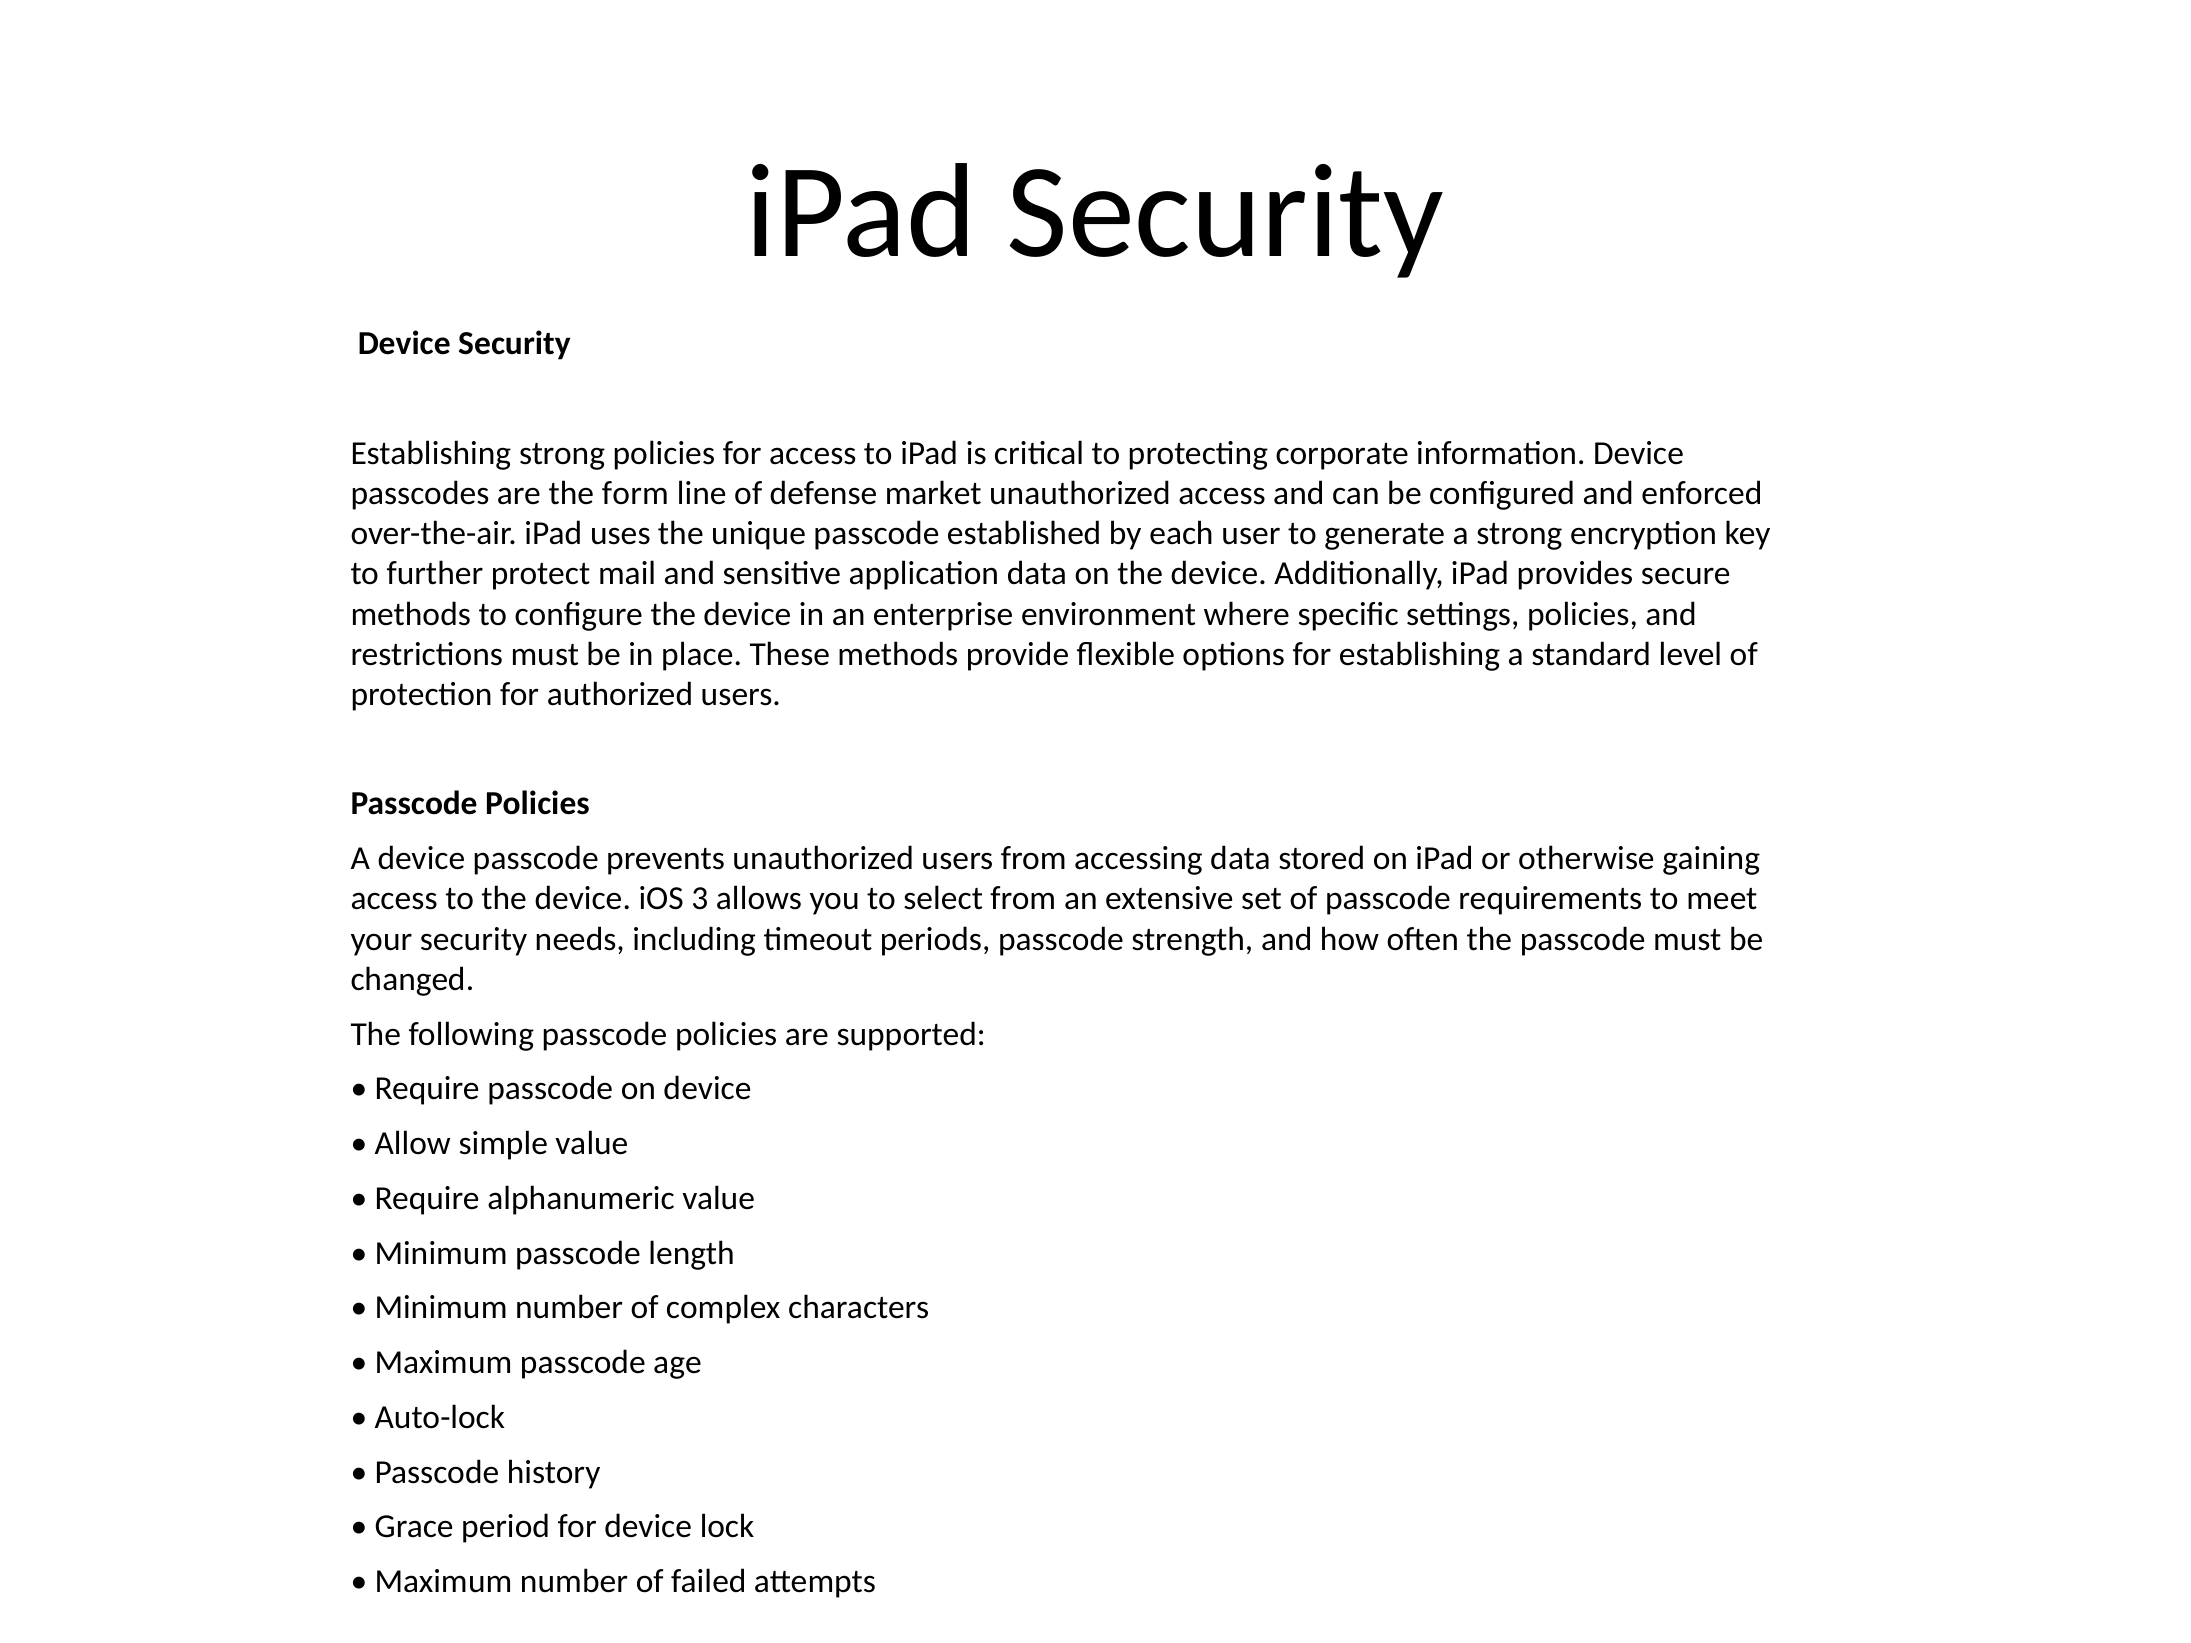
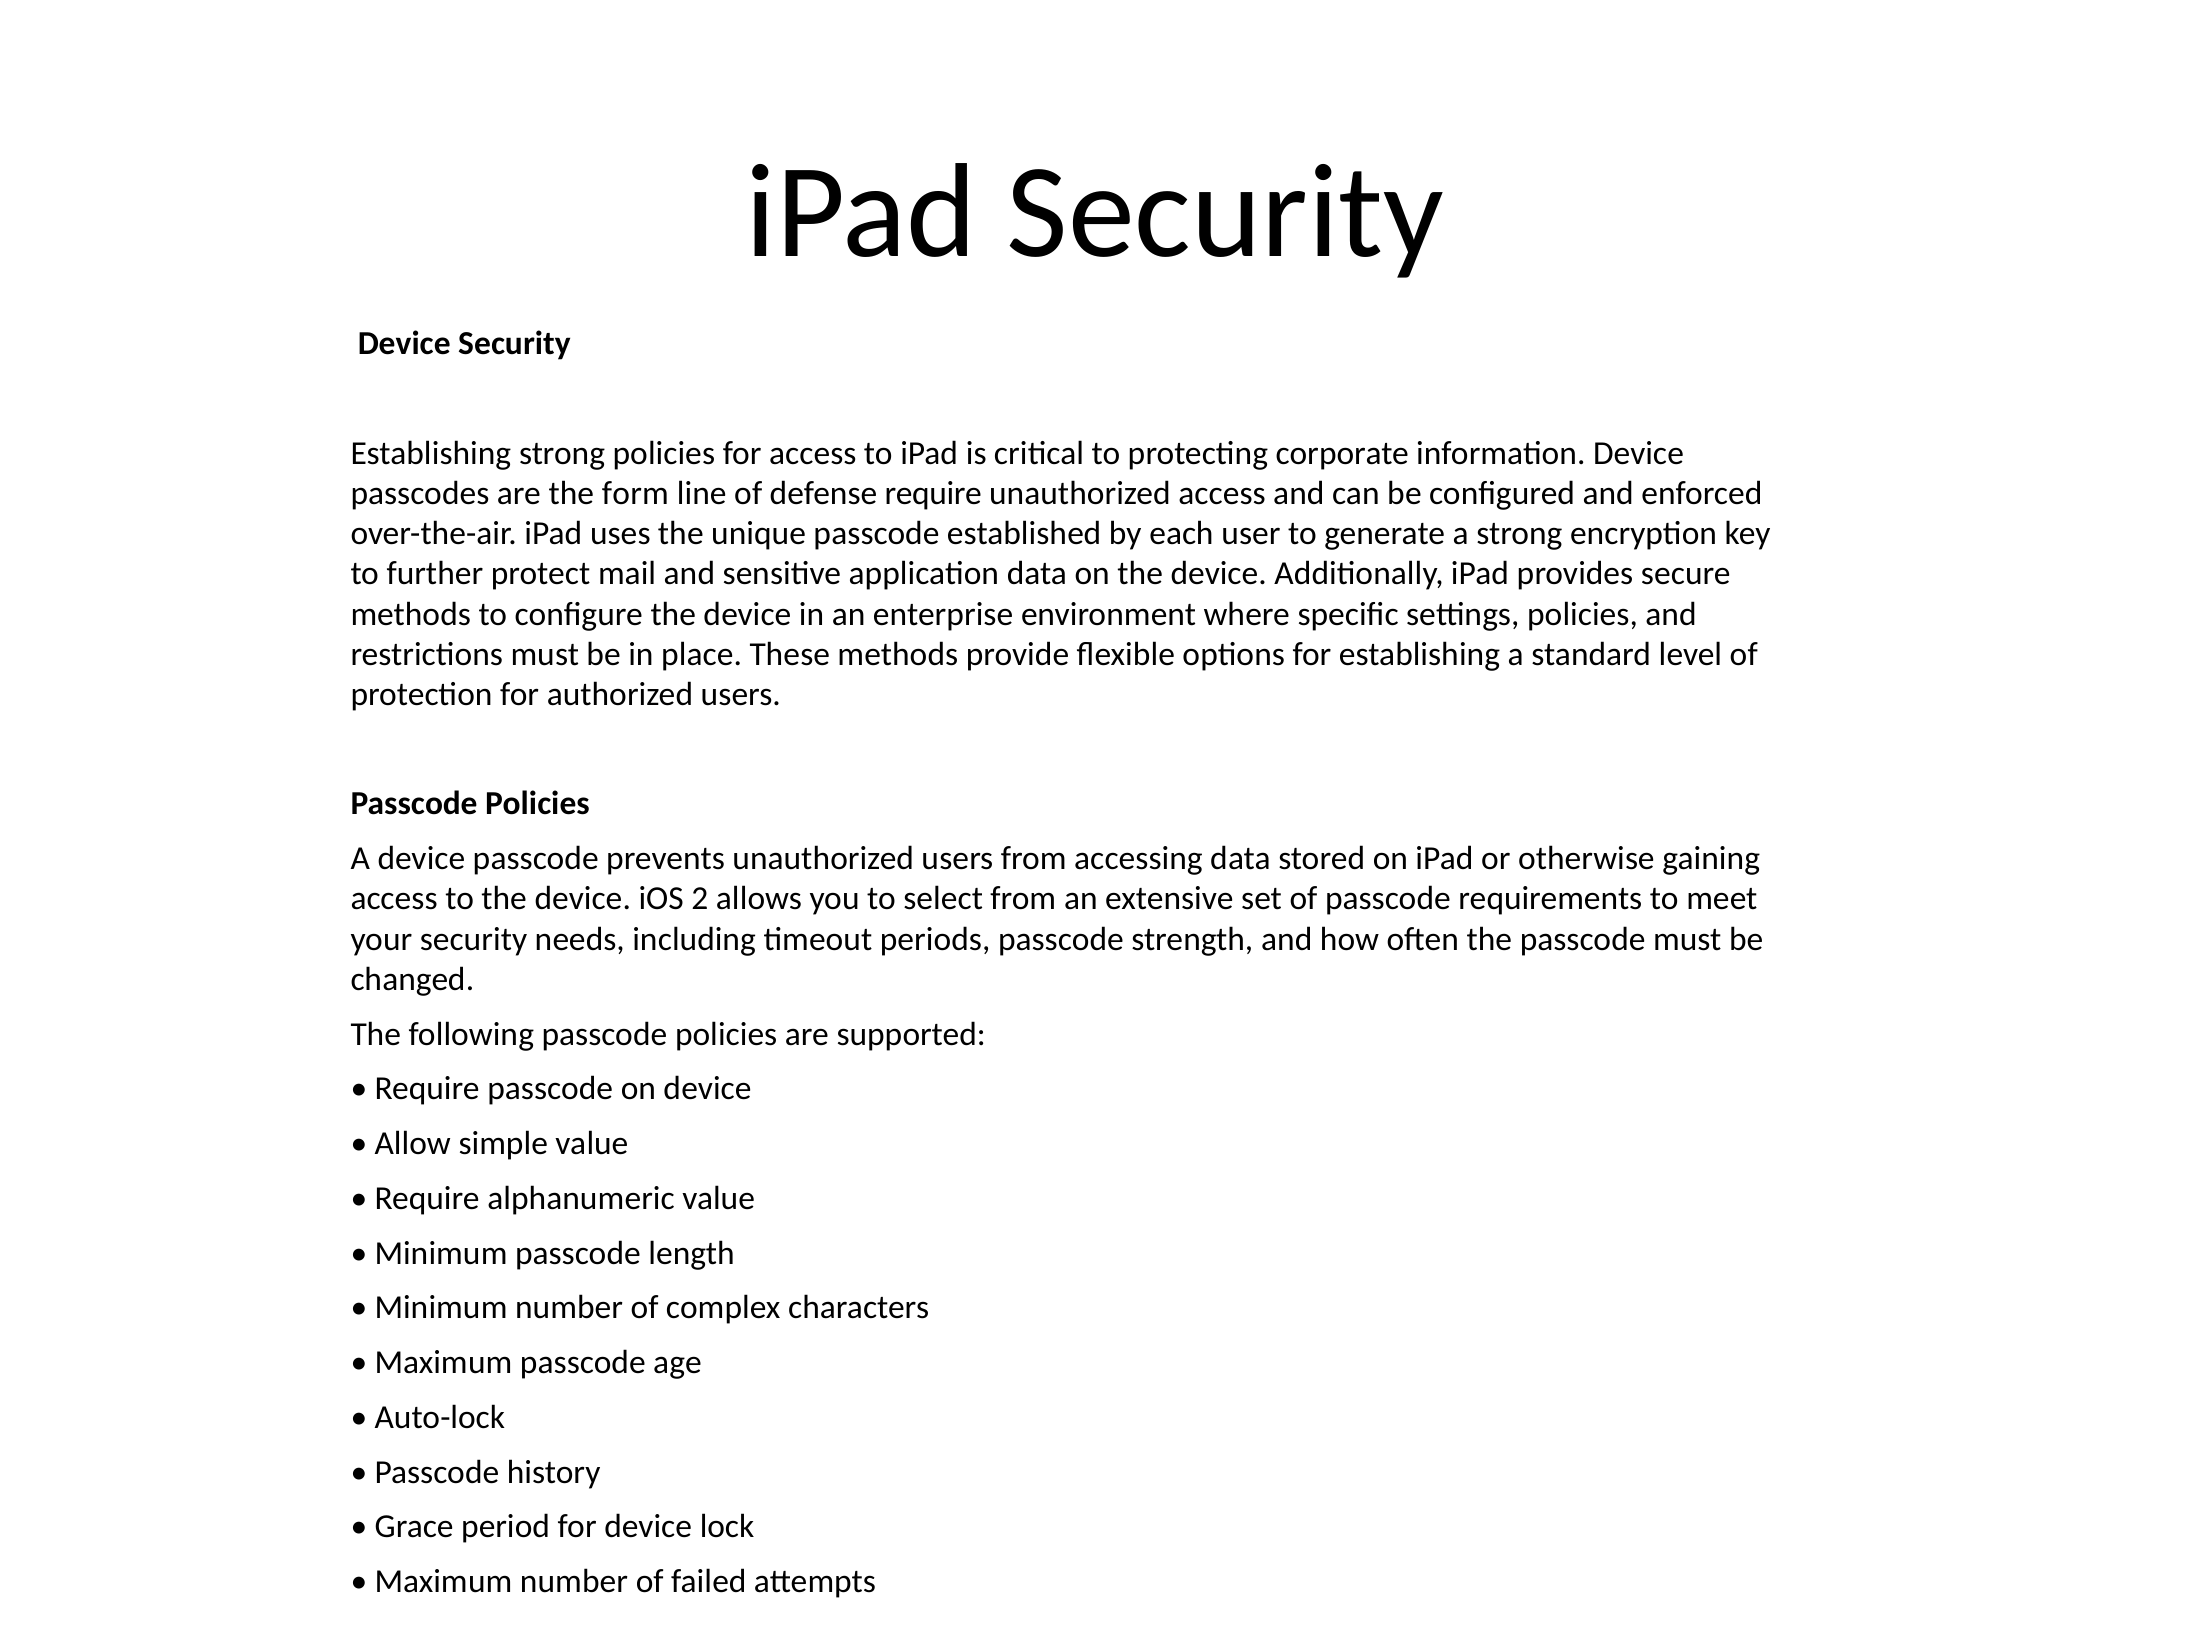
defense market: market -> require
3: 3 -> 2
